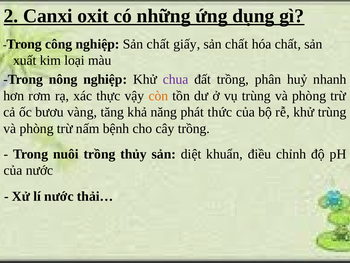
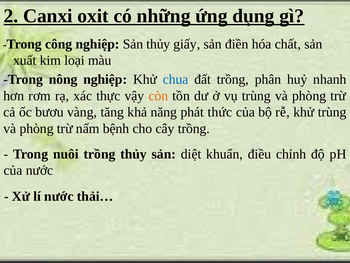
nghiệp Sản chất: chất -> thủy
giấy sản chất: chất -> điền
chua colour: purple -> blue
